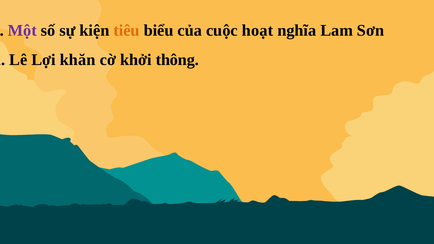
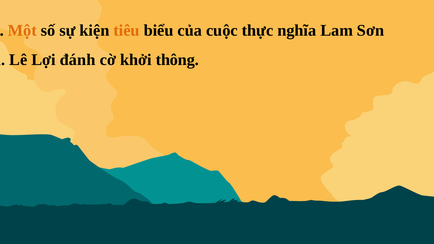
Một colour: purple -> orange
hoạt: hoạt -> thực
khăn: khăn -> đánh
